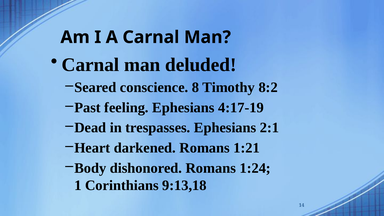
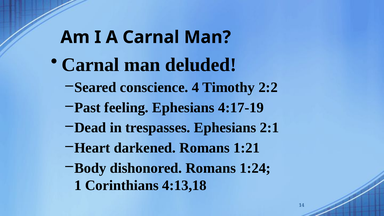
8: 8 -> 4
8:2: 8:2 -> 2:2
9:13,18: 9:13,18 -> 4:13,18
